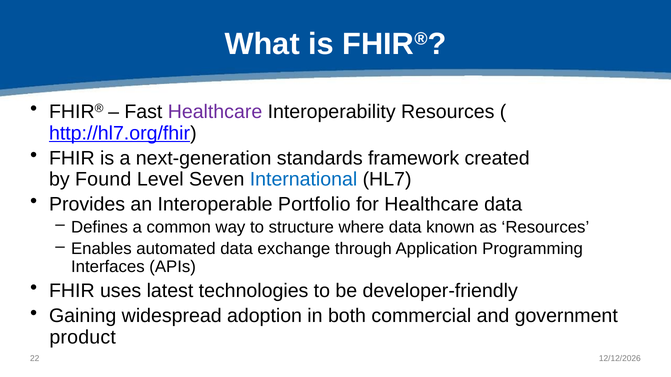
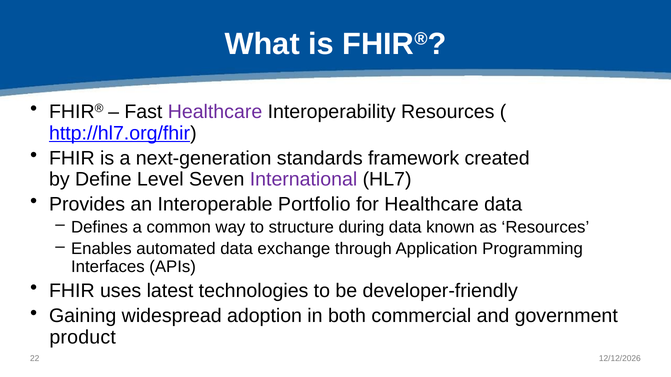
Found: Found -> Define
International colour: blue -> purple
where: where -> during
